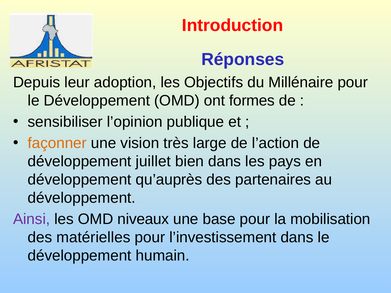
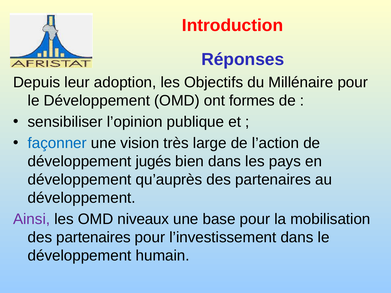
façonner colour: orange -> blue
juillet: juillet -> jugés
matérielles at (93, 238): matérielles -> partenaires
